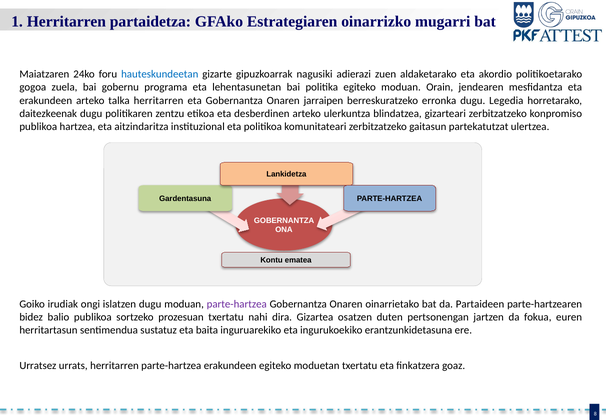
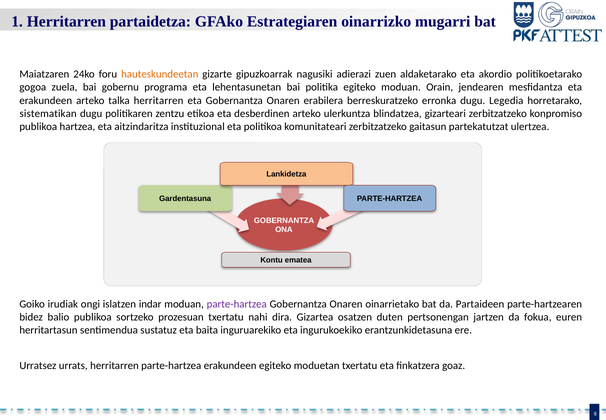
hauteskundeetan colour: blue -> orange
jarraipen: jarraipen -> erabilera
daitezkeenak: daitezkeenak -> sistematikan
islatzen dugu: dugu -> indar
